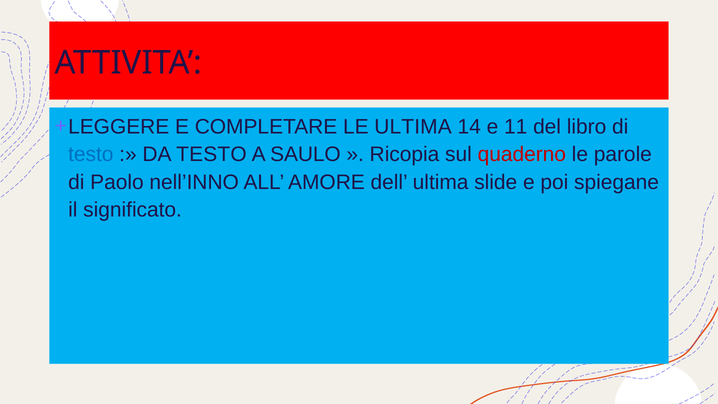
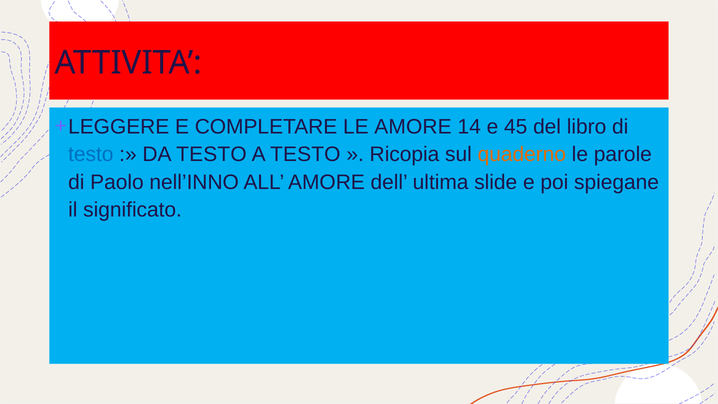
LE ULTIMA: ULTIMA -> AMORE
11: 11 -> 45
A SAULO: SAULO -> TESTO
quaderno colour: red -> orange
